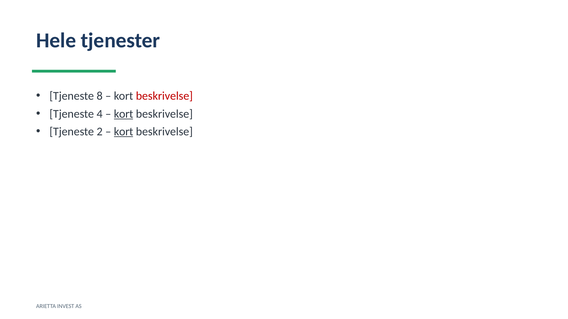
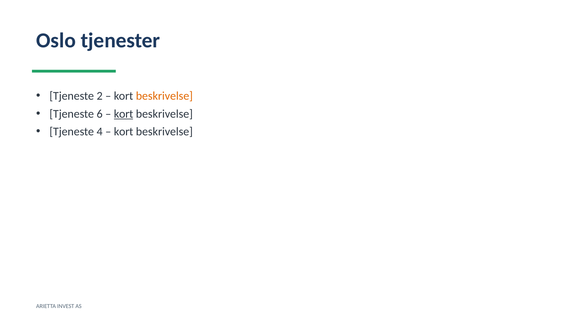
Hele: Hele -> Oslo
8: 8 -> 2
beskrivelse at (164, 96) colour: red -> orange
4: 4 -> 6
2: 2 -> 4
kort at (124, 132) underline: present -> none
